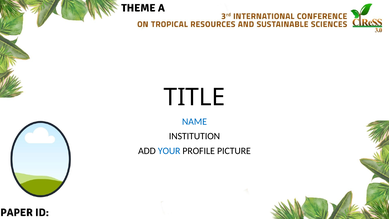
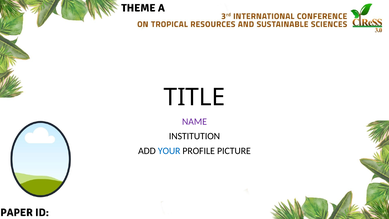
NAME colour: blue -> purple
